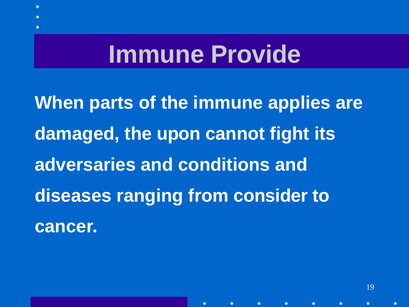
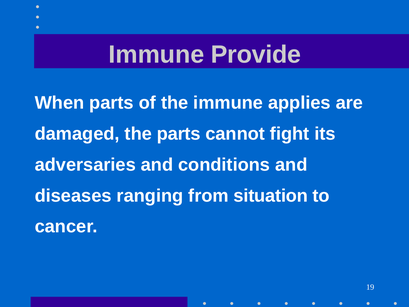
the upon: upon -> parts
consider: consider -> situation
